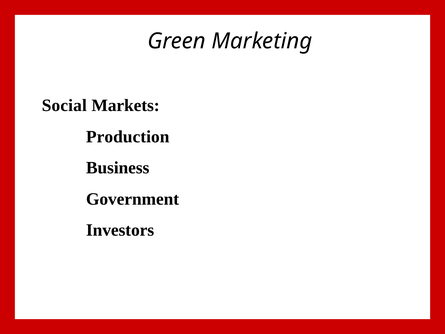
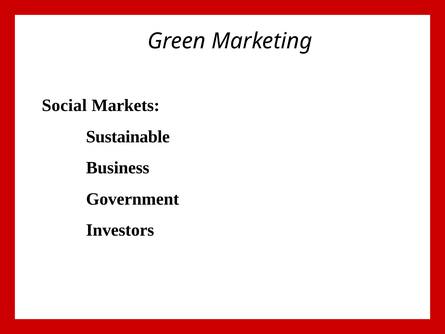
Production: Production -> Sustainable
